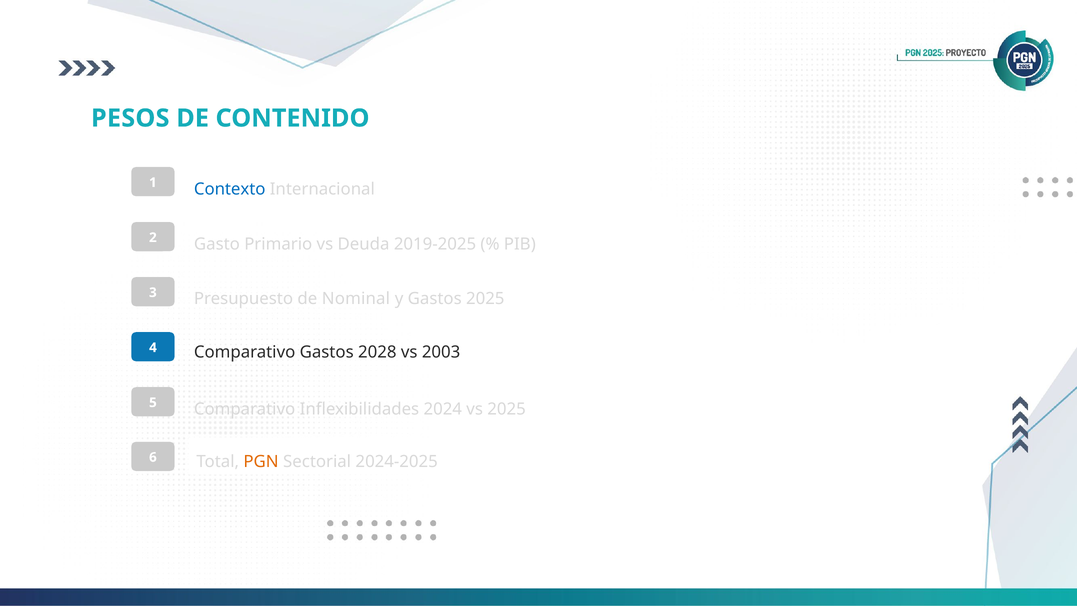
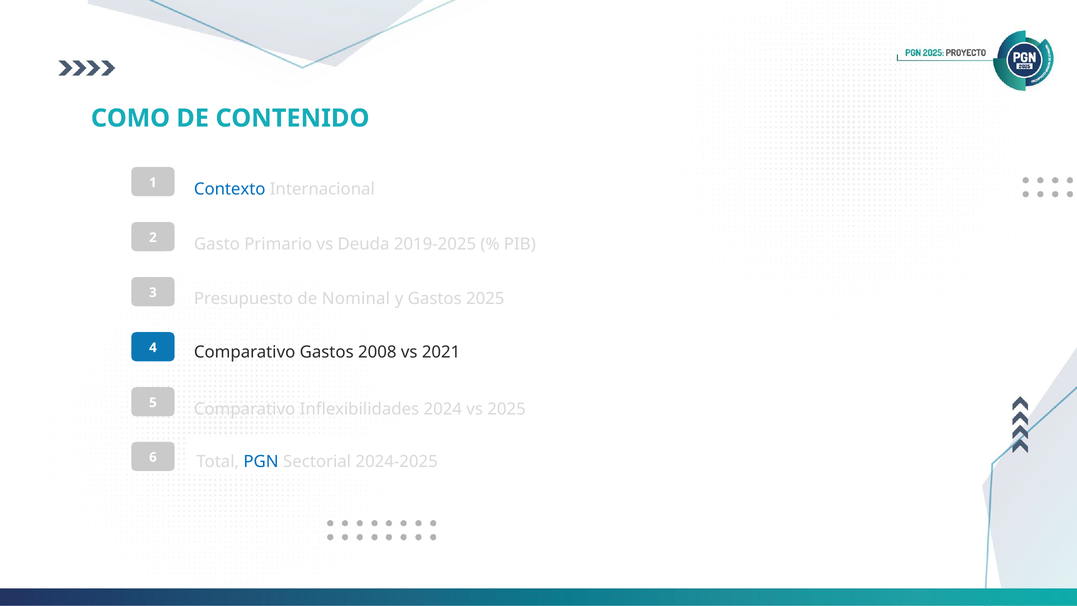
PESOS: PESOS -> COMO
2028: 2028 -> 2008
2003: 2003 -> 2021
PGN colour: orange -> blue
